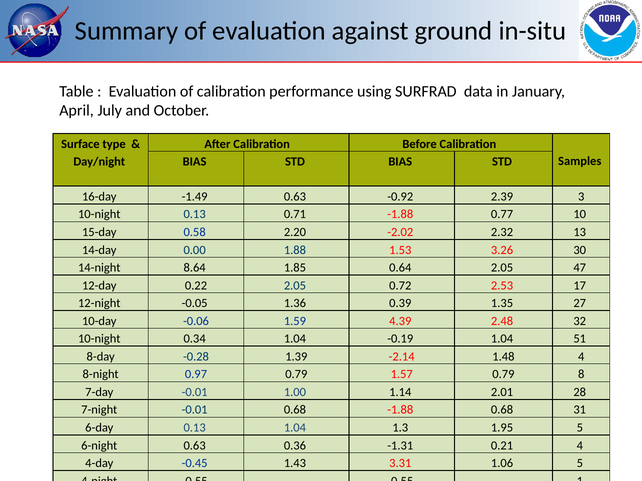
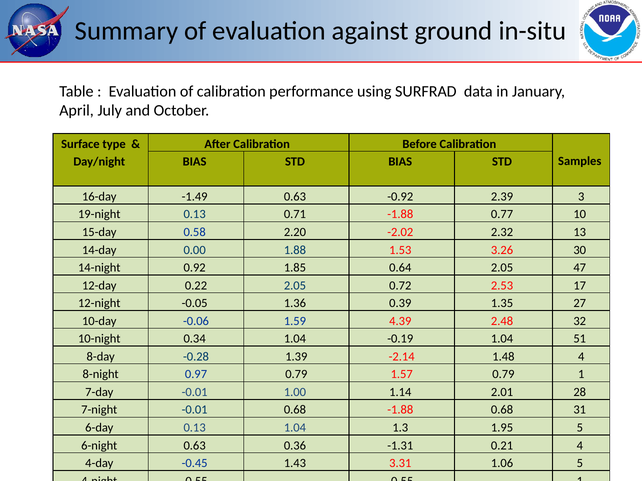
10-night at (99, 215): 10-night -> 19-night
8.64: 8.64 -> 0.92
0.79 8: 8 -> 1
